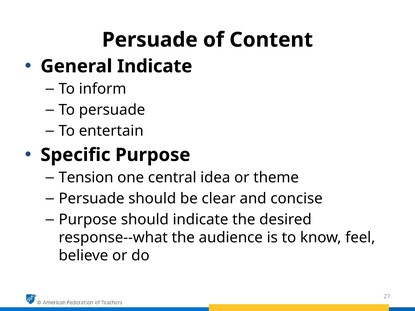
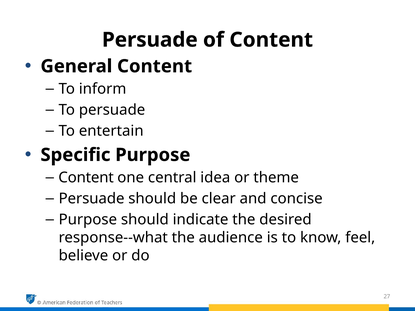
General Indicate: Indicate -> Content
Tension at (86, 178): Tension -> Content
